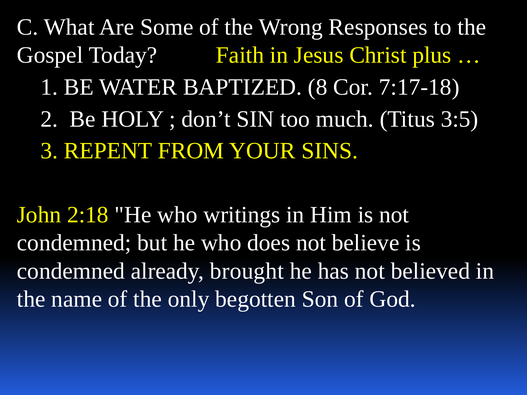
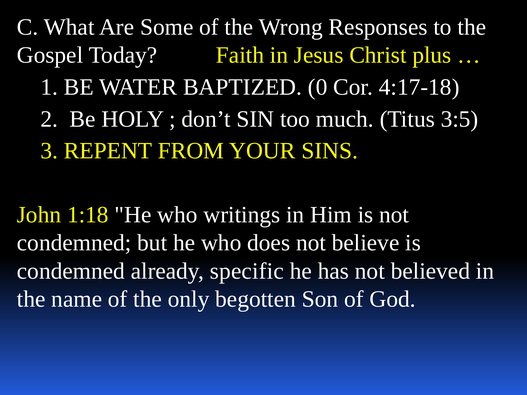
8: 8 -> 0
7:17-18: 7:17-18 -> 4:17-18
2:18: 2:18 -> 1:18
brought: brought -> specific
